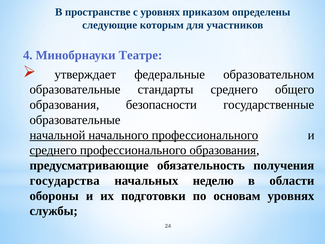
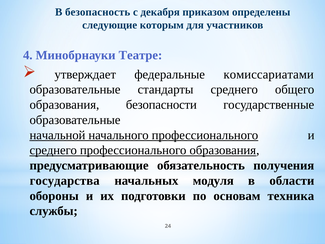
пространстве: пространстве -> безопасность
с уровнях: уровнях -> декабря
образовательном: образовательном -> комиссариатами
неделю: неделю -> модуля
основам уровнях: уровнях -> техника
